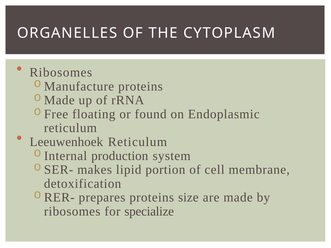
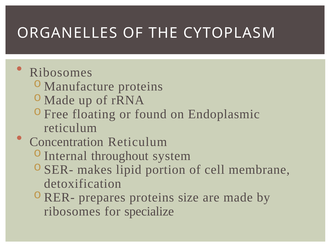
Leeuwenhoek: Leeuwenhoek -> Concentration
production: production -> throughout
